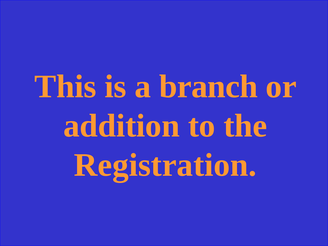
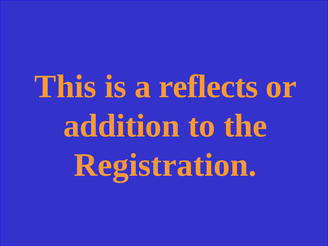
branch: branch -> reflects
